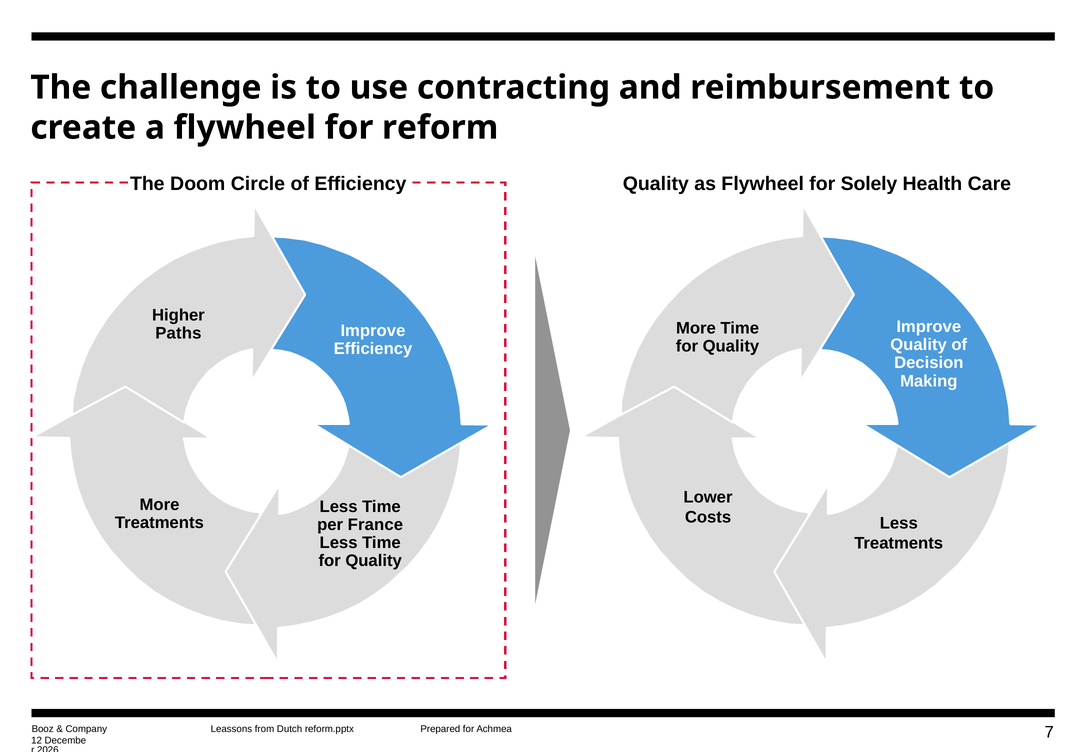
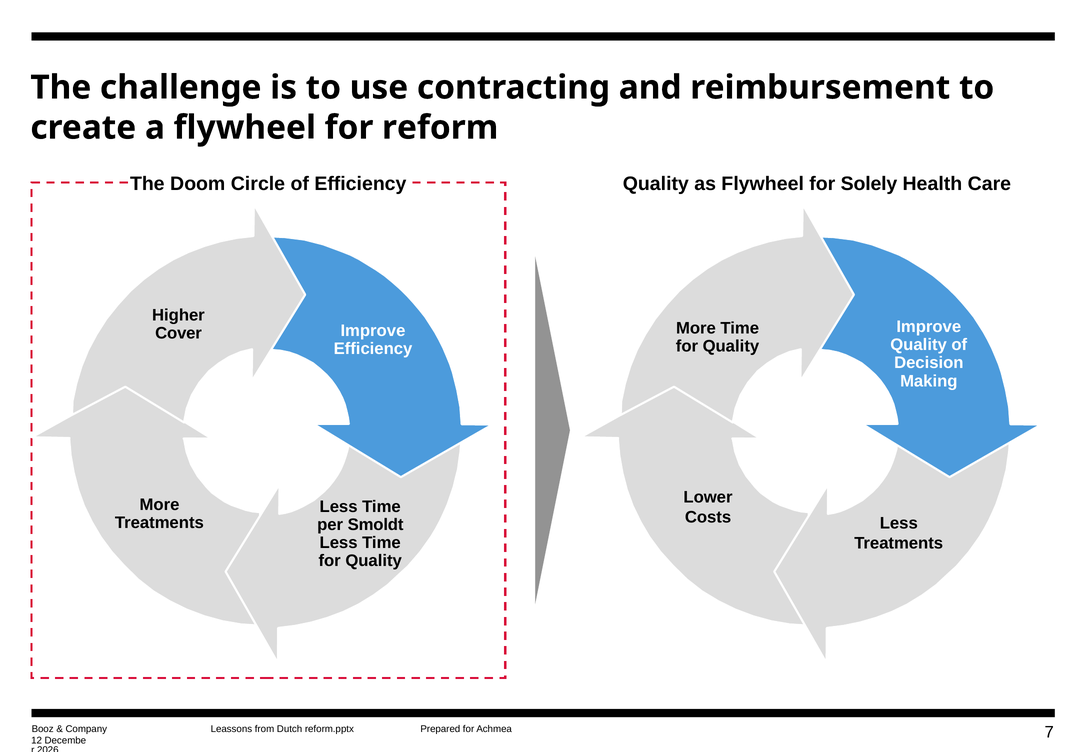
Paths: Paths -> Cover
France: France -> Smoldt
